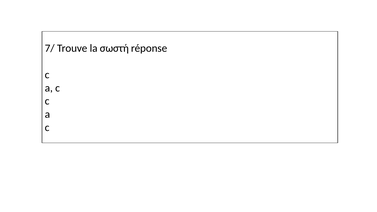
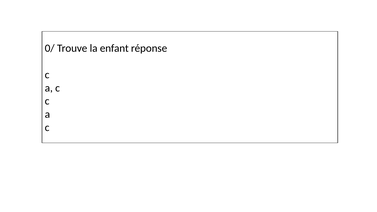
7/: 7/ -> 0/
σωστή: σωστή -> enfant
